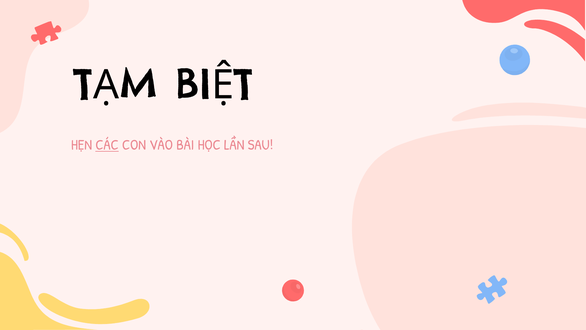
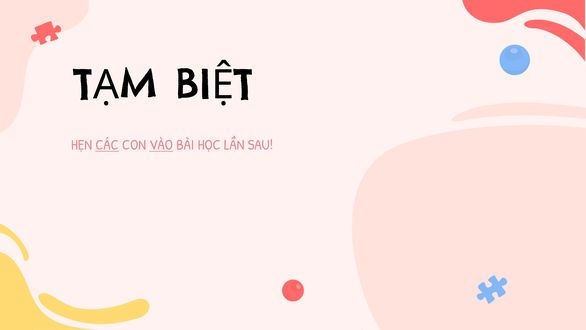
VÀO underline: none -> present
